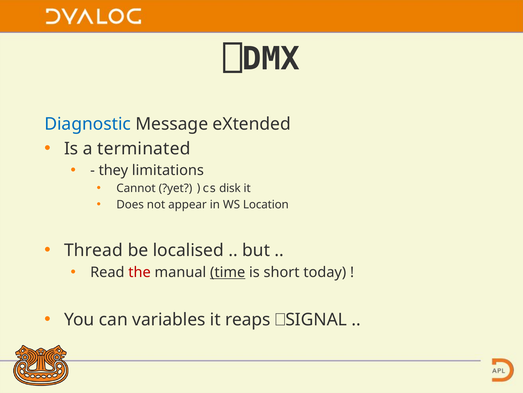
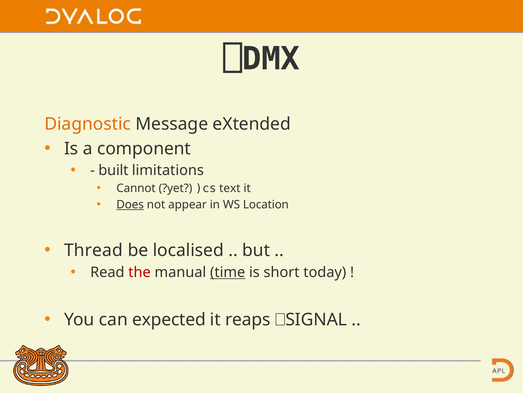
Diagnostic colour: blue -> orange
terminated: terminated -> component
they: they -> built
disk: disk -> text
Does underline: none -> present
variables: variables -> expected
